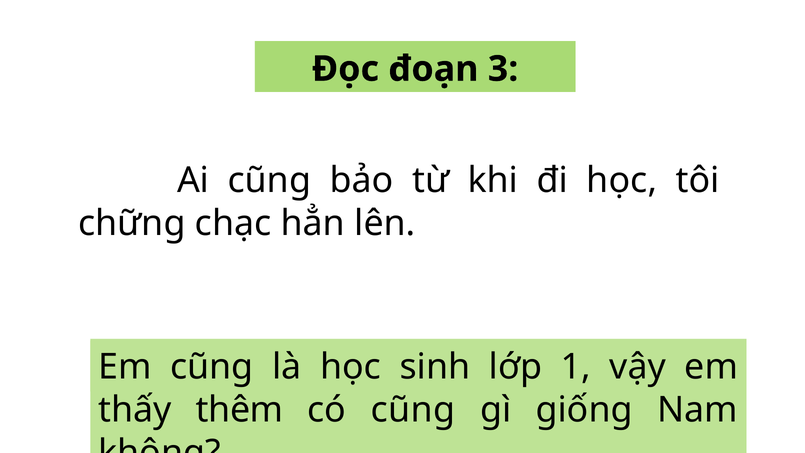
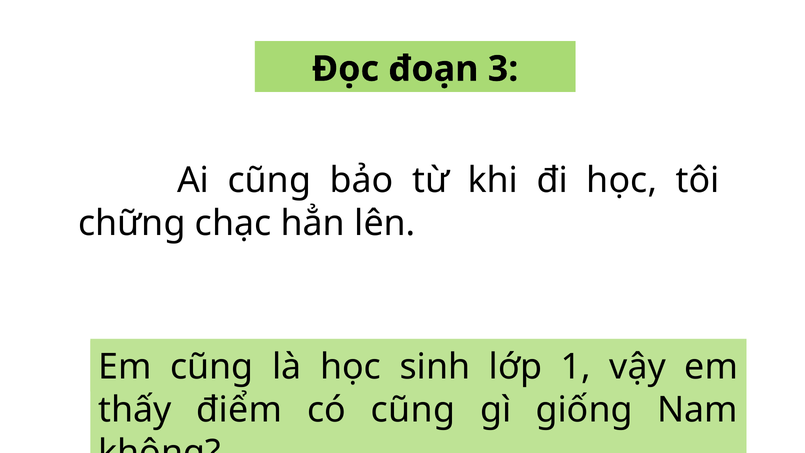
thêm: thêm -> điểm
